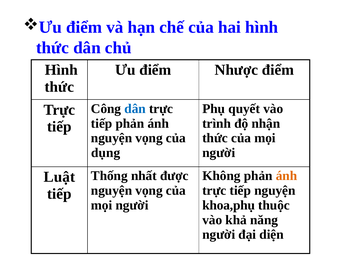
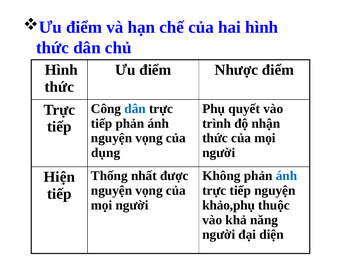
ánh at (287, 176) colour: orange -> blue
Luật: Luật -> Hiện
khoa,phụ: khoa,phụ -> khảo,phụ
